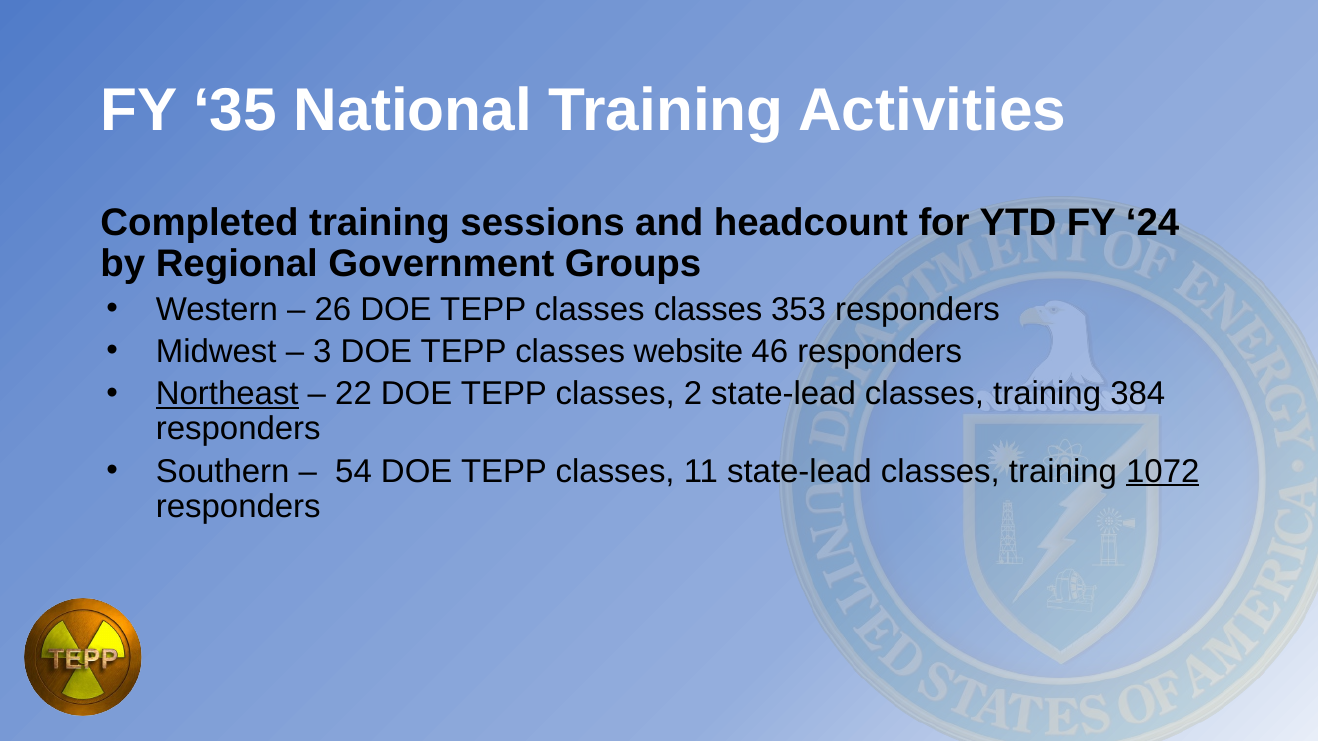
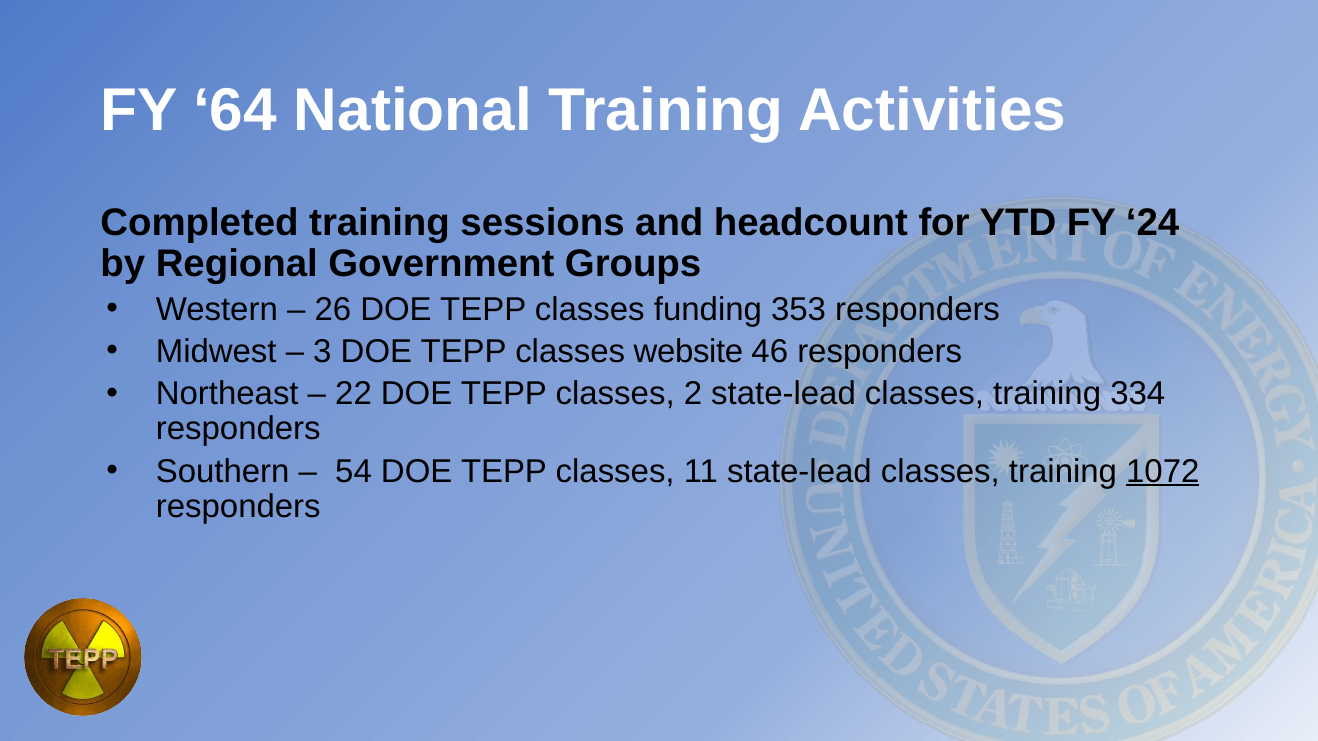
35: 35 -> 64
classes classes: classes -> funding
Northeast underline: present -> none
384: 384 -> 334
